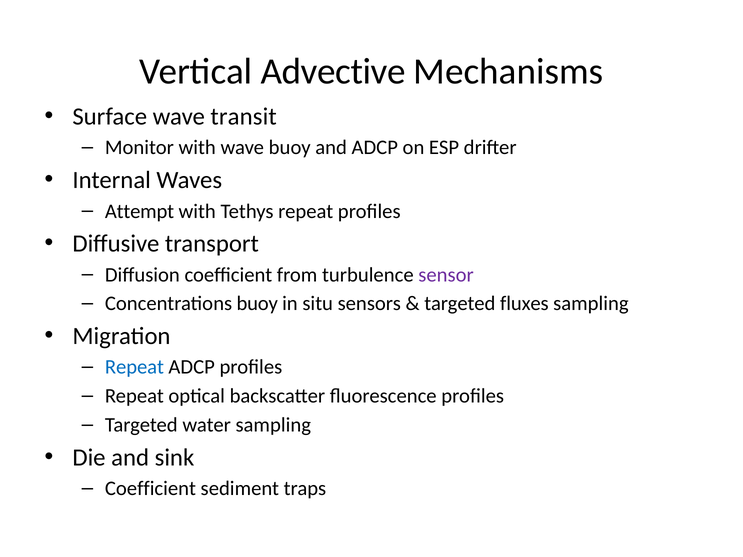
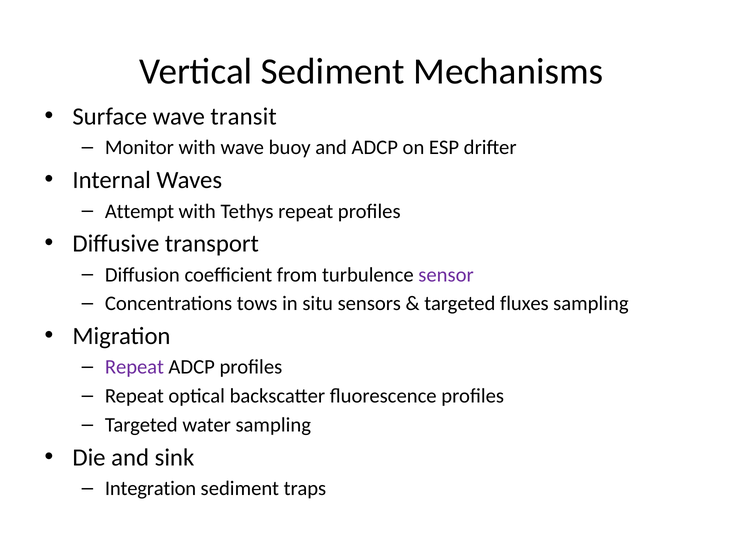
Vertical Advective: Advective -> Sediment
Concentrations buoy: buoy -> tows
Repeat at (134, 367) colour: blue -> purple
Coefficient at (150, 489): Coefficient -> Integration
